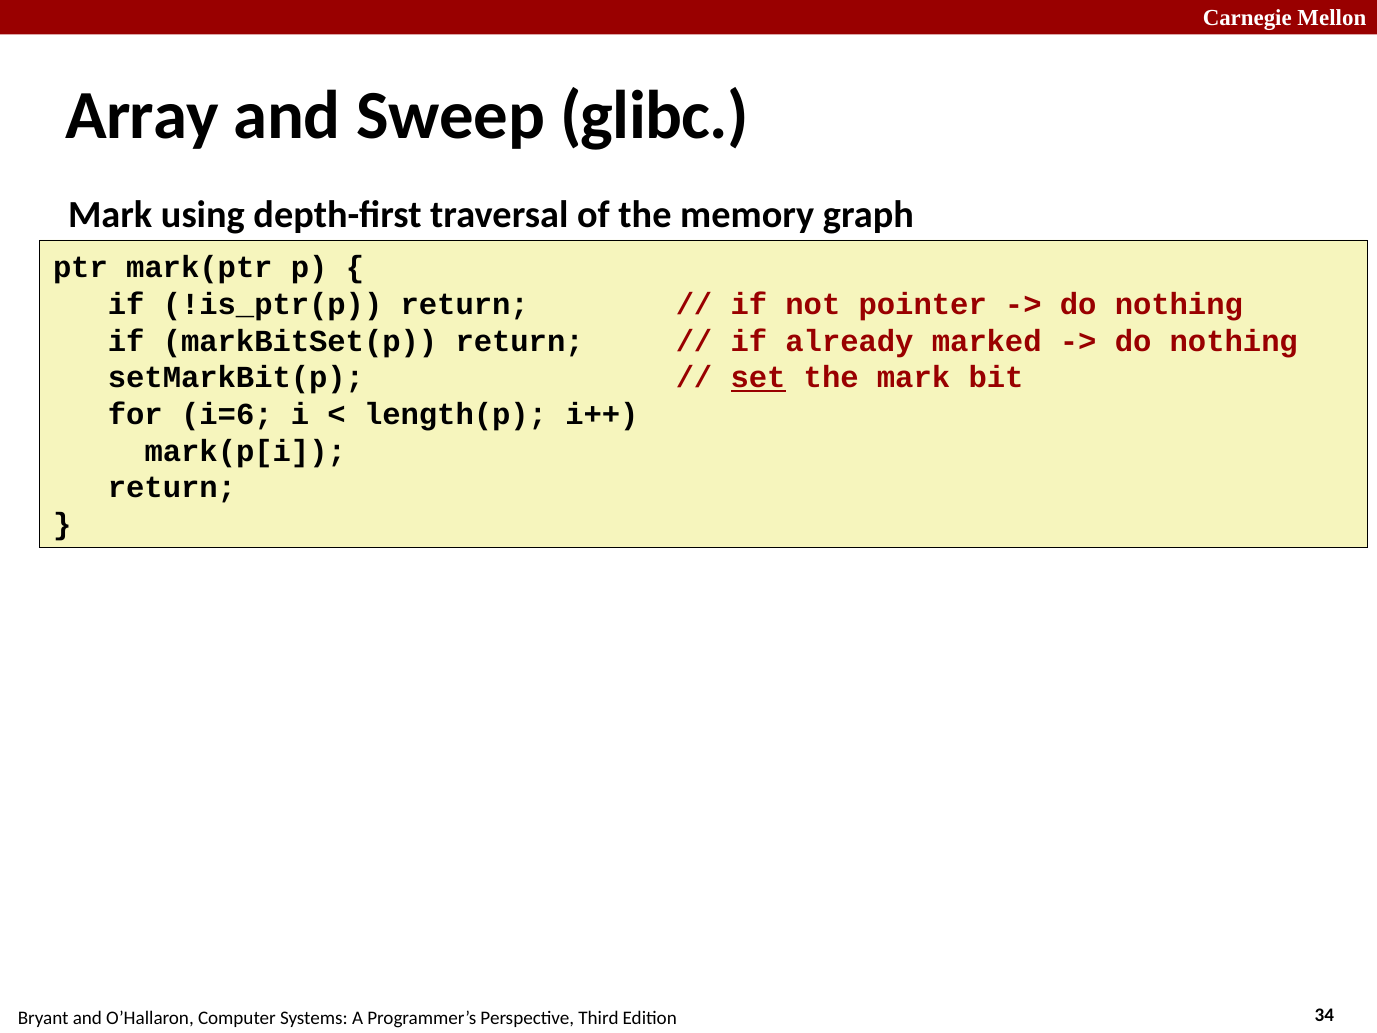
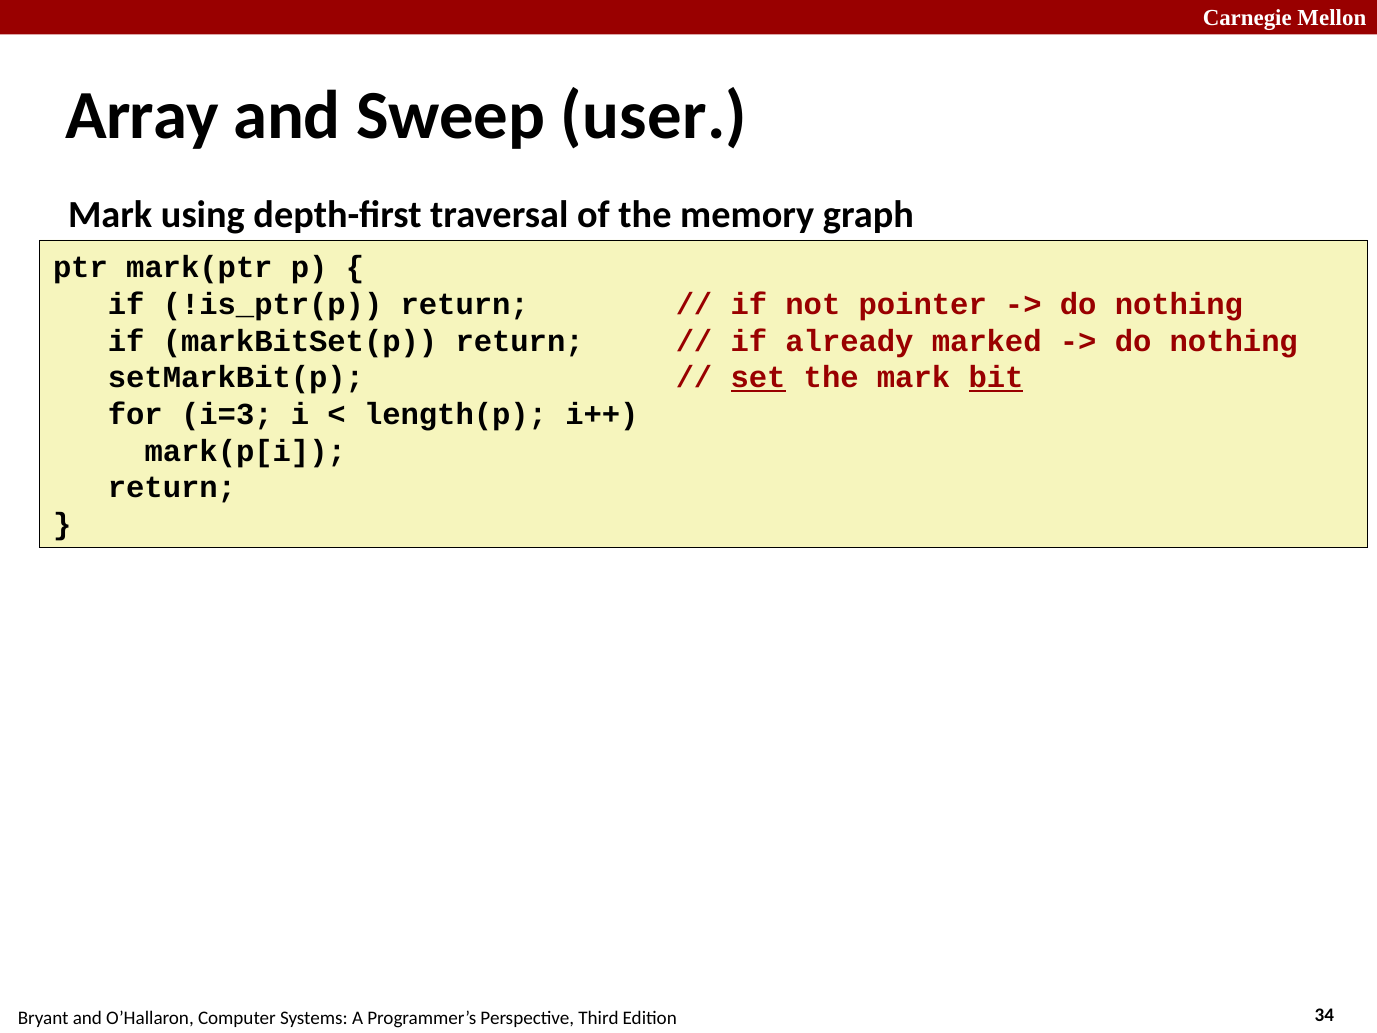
glibc: glibc -> user
bit underline: none -> present
i=6: i=6 -> i=3
